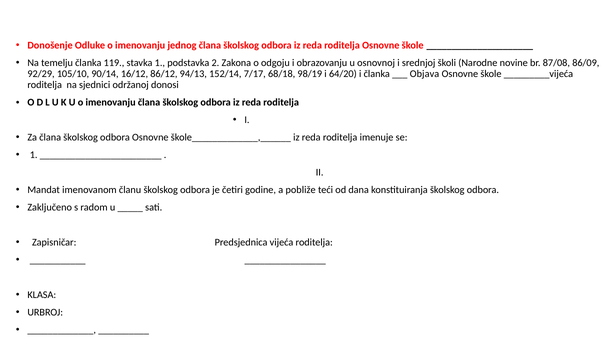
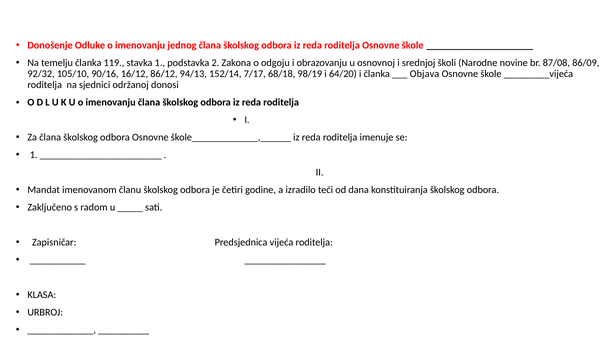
92/29: 92/29 -> 92/32
90/14: 90/14 -> 90/16
pobliže: pobliže -> izradilo
